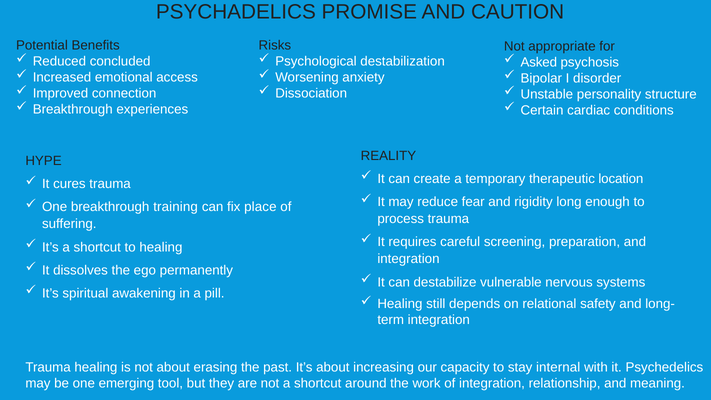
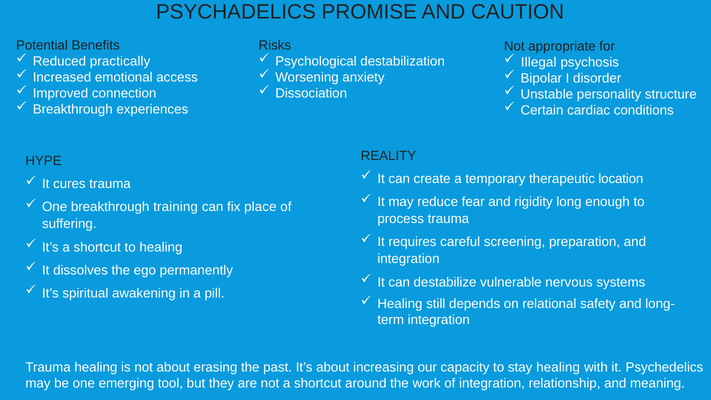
concluded: concluded -> practically
Asked: Asked -> Illegal
stay internal: internal -> healing
